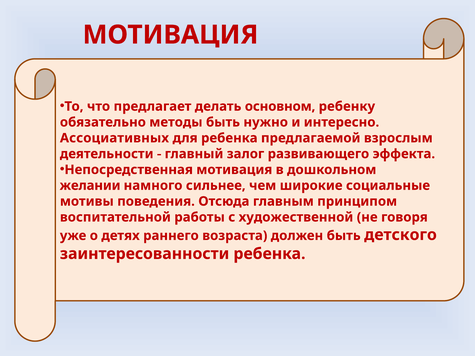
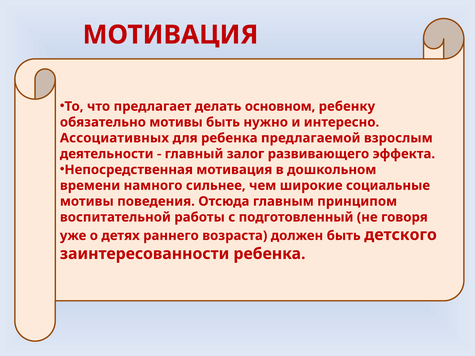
обязательно методы: методы -> мотивы
желании: желании -> времени
художественной: художественной -> подготовленный
